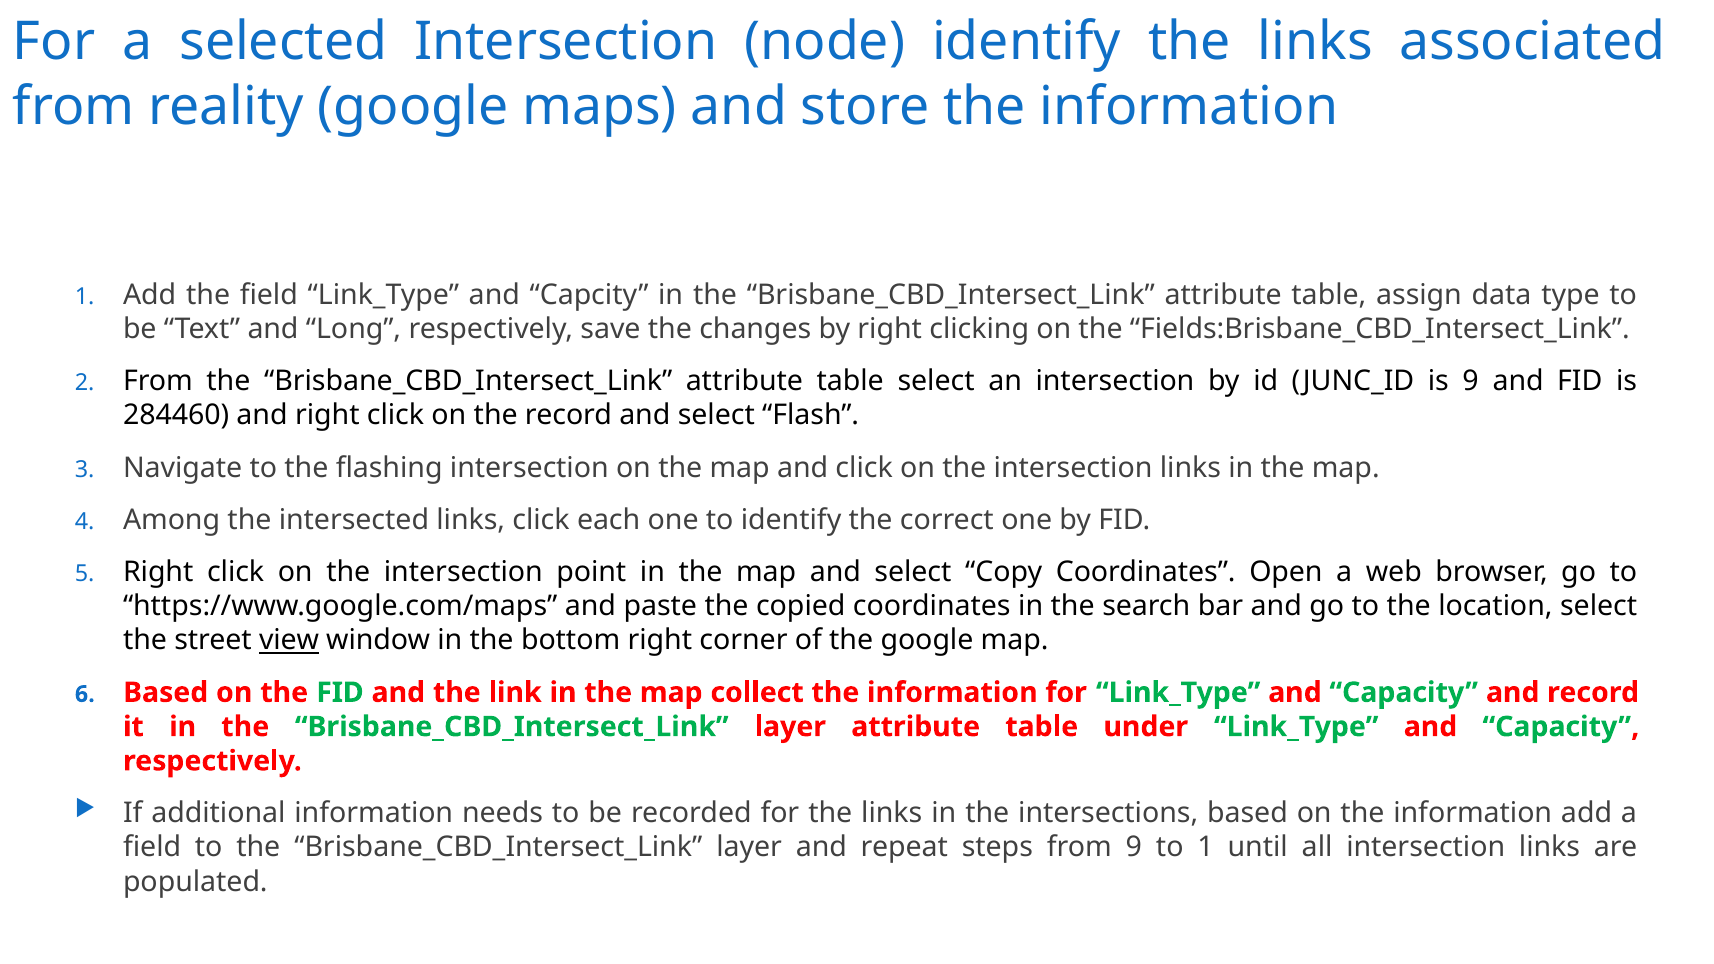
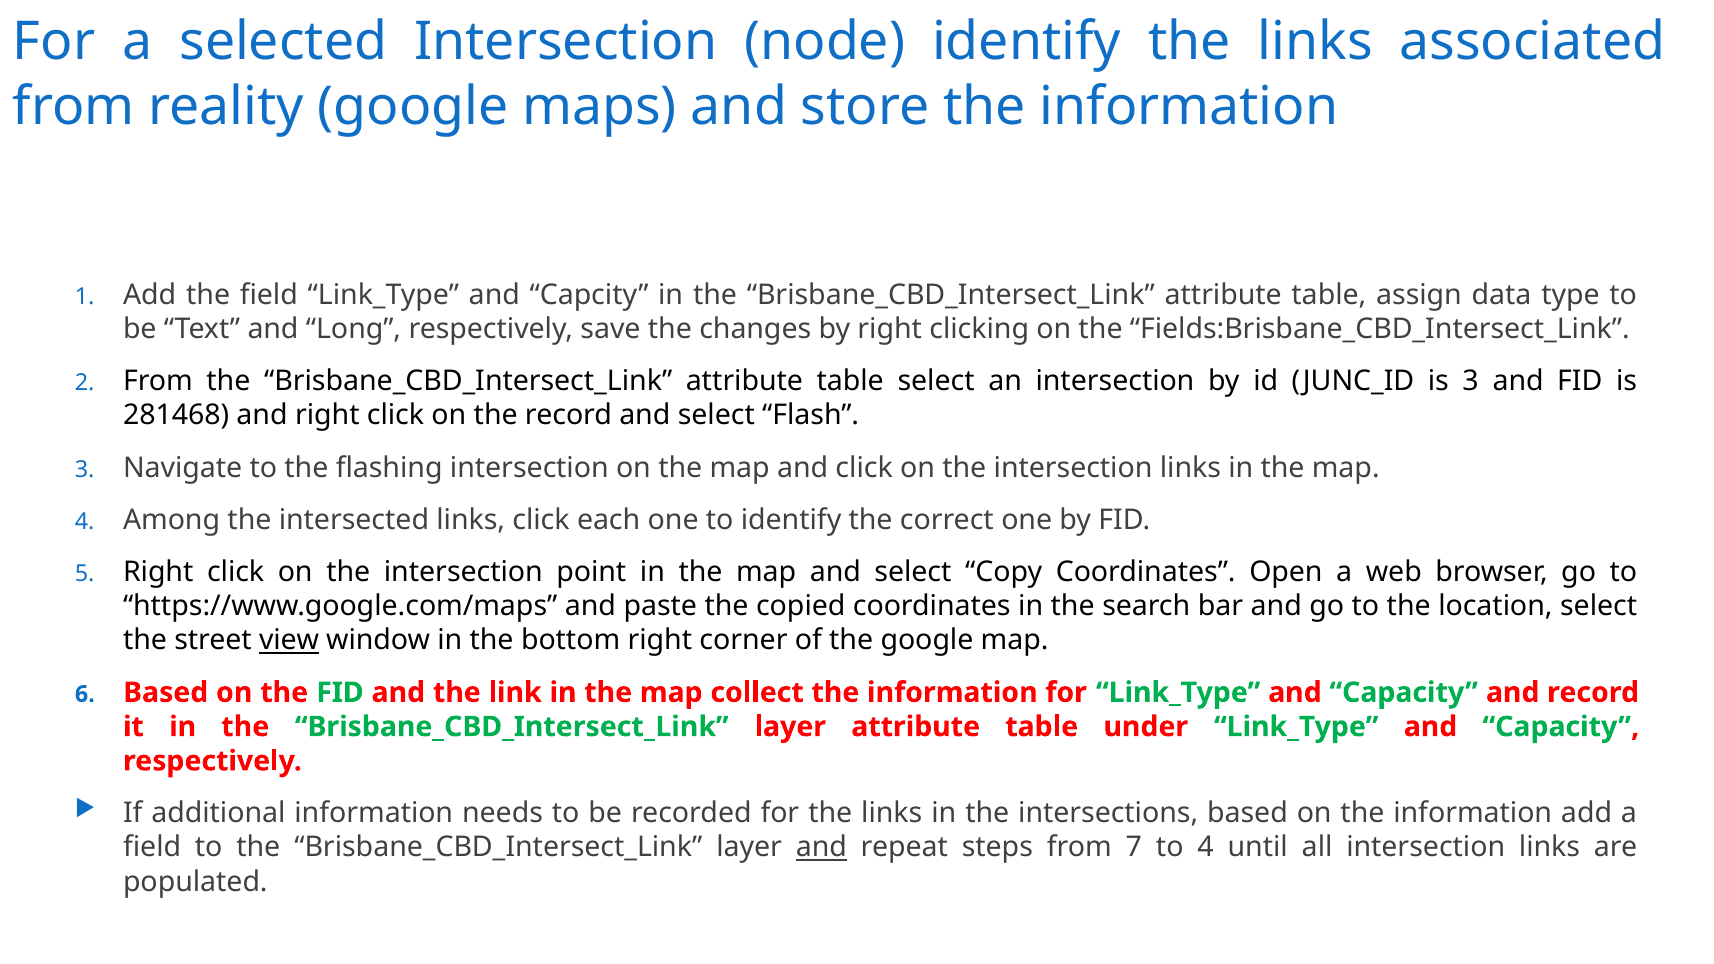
is 9: 9 -> 3
284460: 284460 -> 281468
and at (821, 848) underline: none -> present
from 9: 9 -> 7
to 1: 1 -> 4
